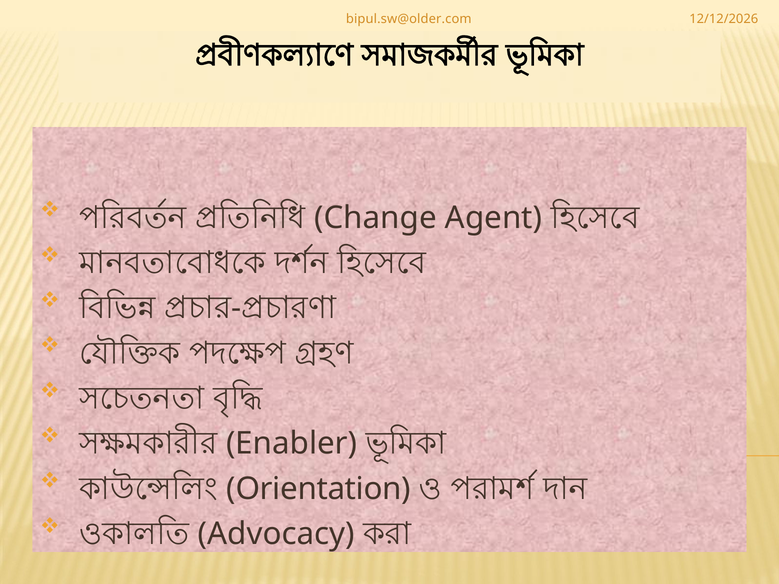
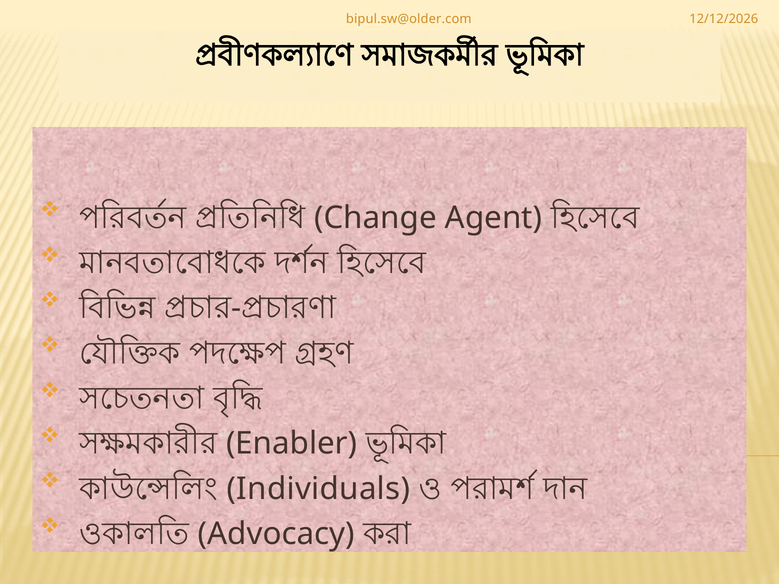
Orientation: Orientation -> Individuals
